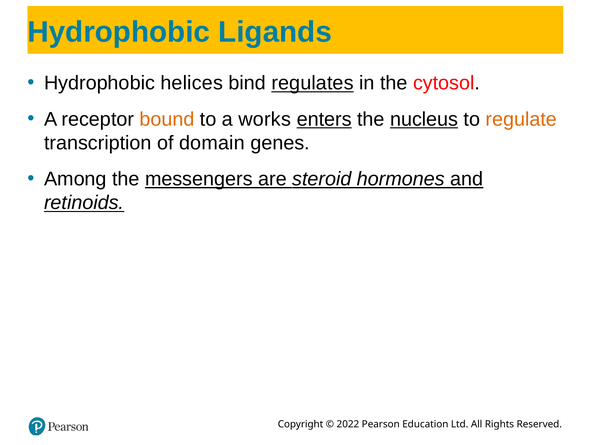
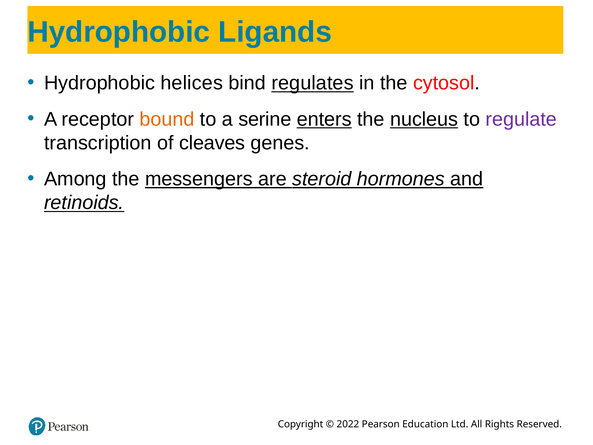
works: works -> serine
regulate colour: orange -> purple
domain: domain -> cleaves
